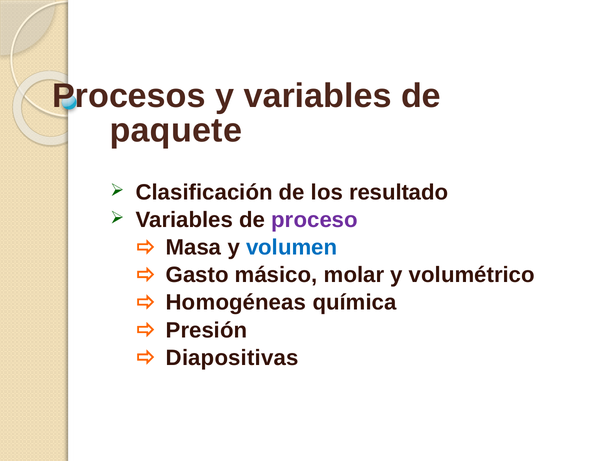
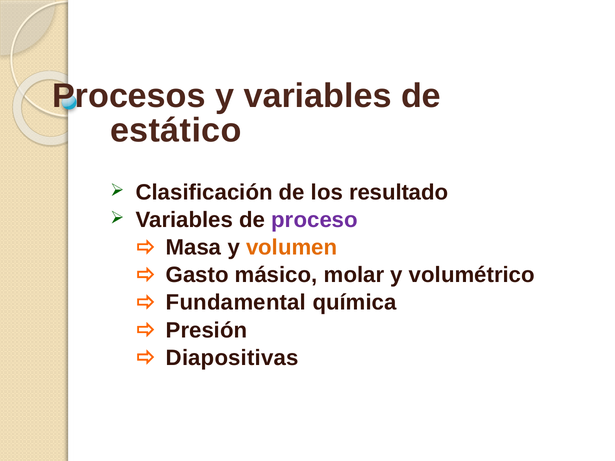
paquete: paquete -> estático
volumen colour: blue -> orange
Homogéneas: Homogéneas -> Fundamental
